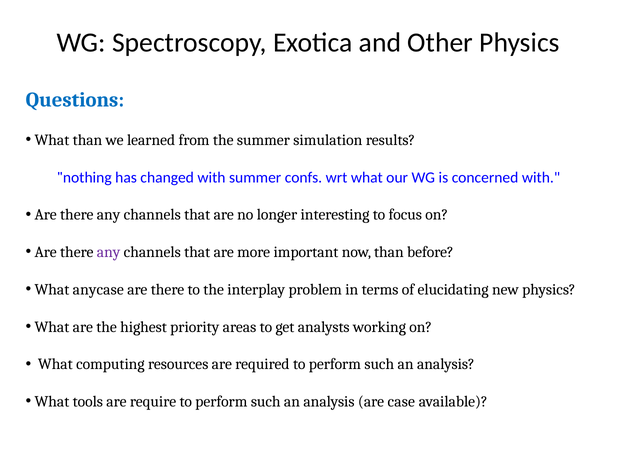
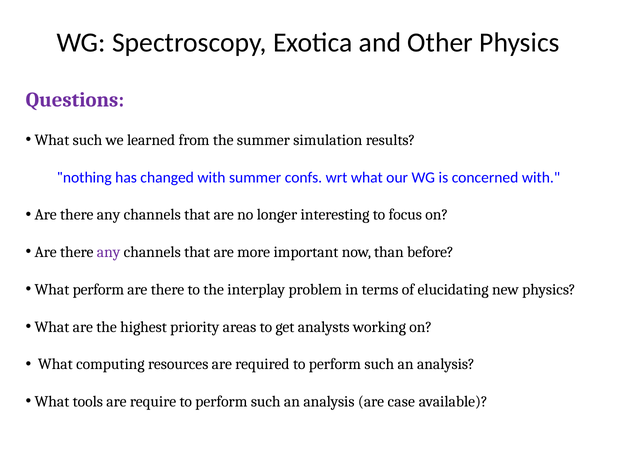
Questions colour: blue -> purple
What than: than -> such
What anycase: anycase -> perform
